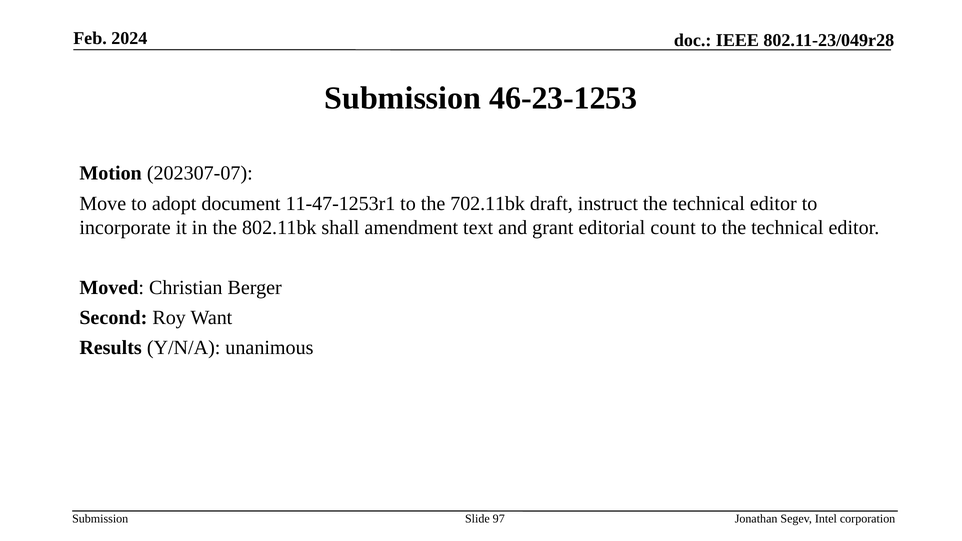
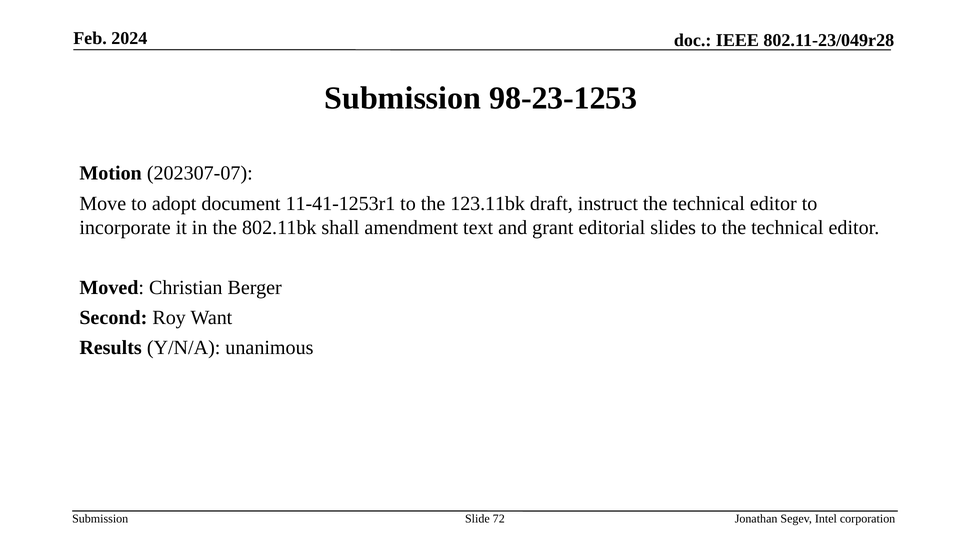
46-23-1253: 46-23-1253 -> 98-23-1253
11-47-1253r1: 11-47-1253r1 -> 11-41-1253r1
702.11bk: 702.11bk -> 123.11bk
count: count -> slides
97: 97 -> 72
